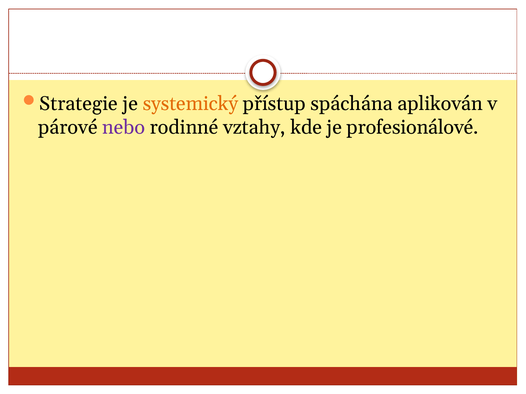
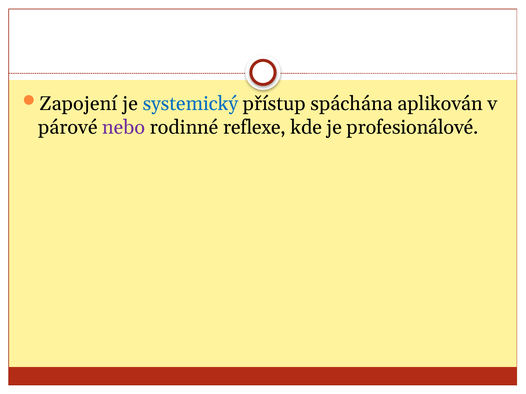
Strategie: Strategie -> Zapojení
systemický colour: orange -> blue
vztahy: vztahy -> reflexe
